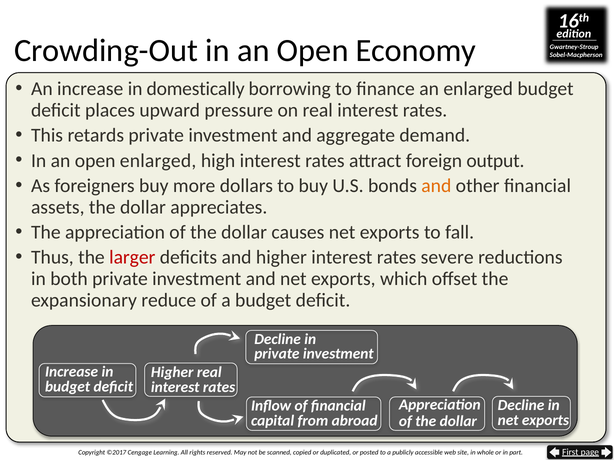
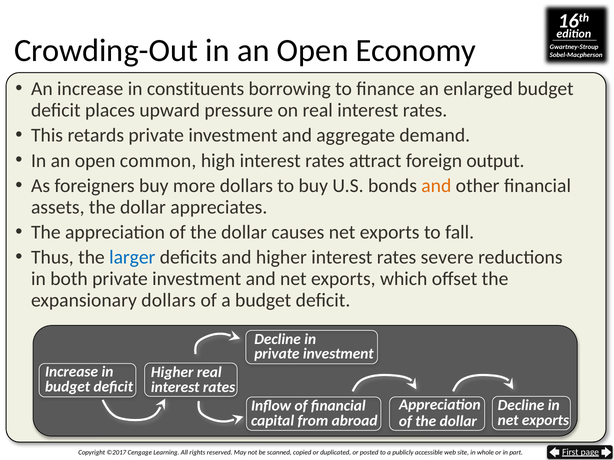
domestically: domestically -> constituents
open enlarged: enlarged -> common
larger colour: red -> blue
expansionary reduce: reduce -> dollars
